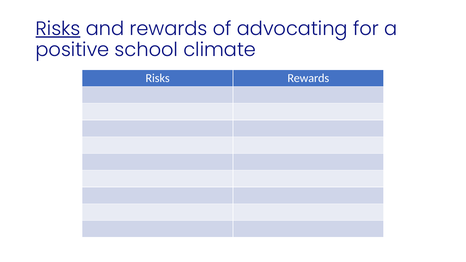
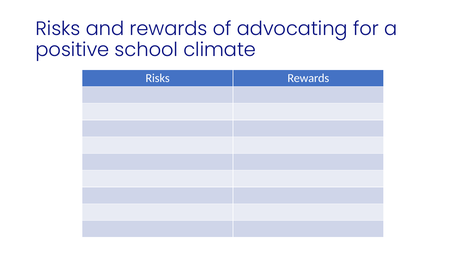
Risks at (58, 29) underline: present -> none
